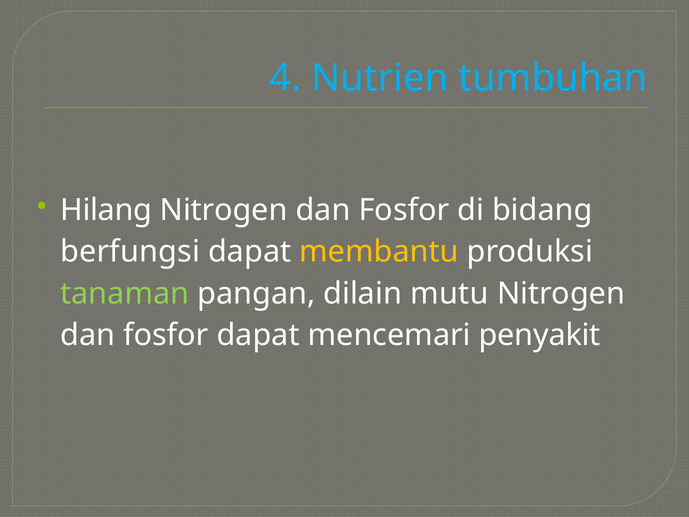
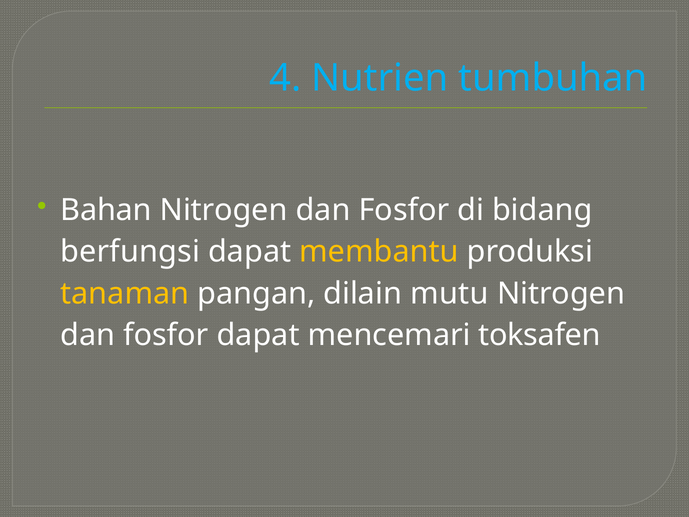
Hilang: Hilang -> Bahan
tanaman colour: light green -> yellow
penyakit: penyakit -> toksafen
